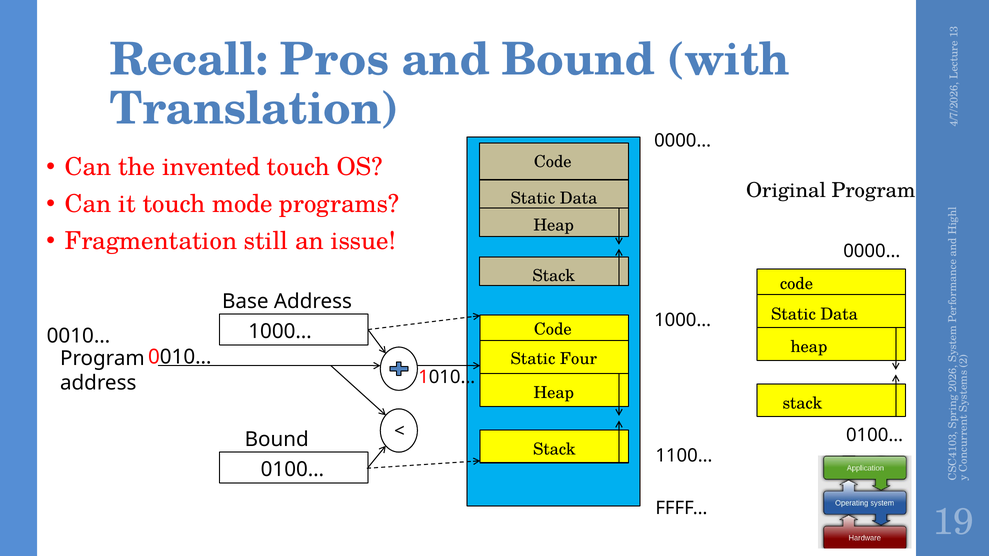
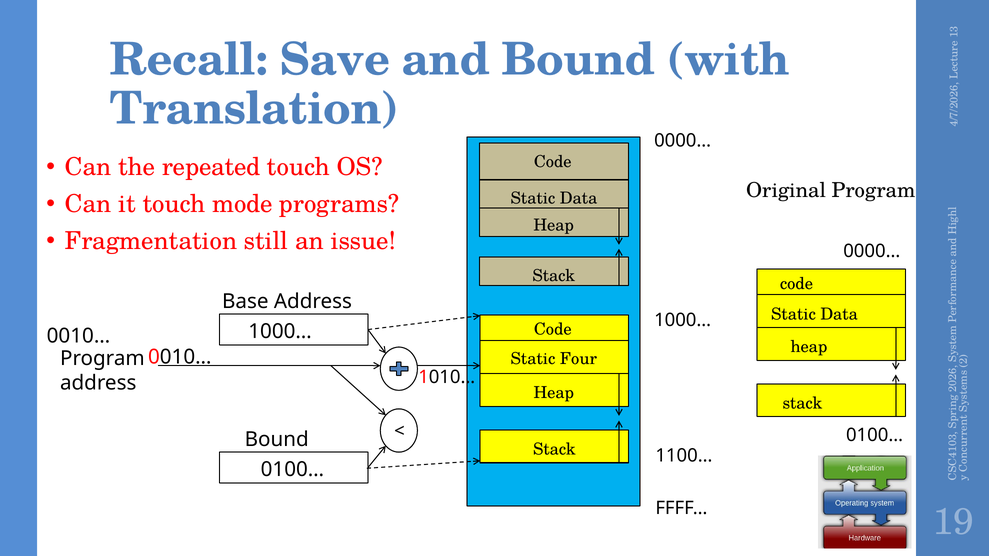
Pros: Pros -> Save
invented: invented -> repeated
